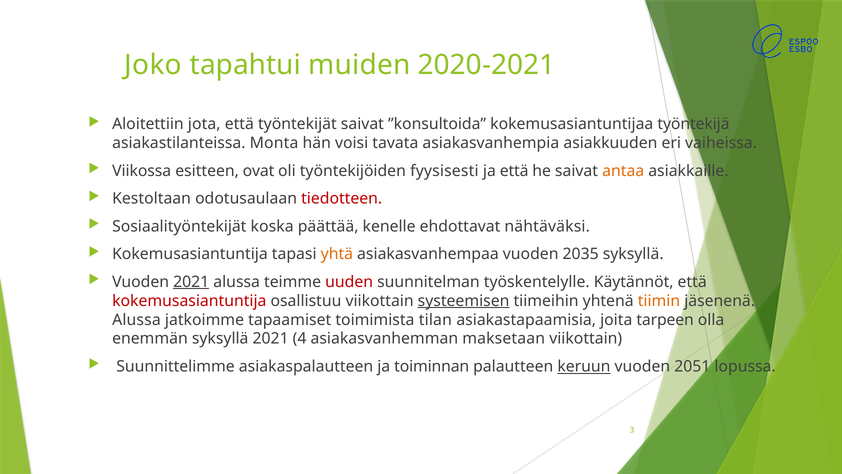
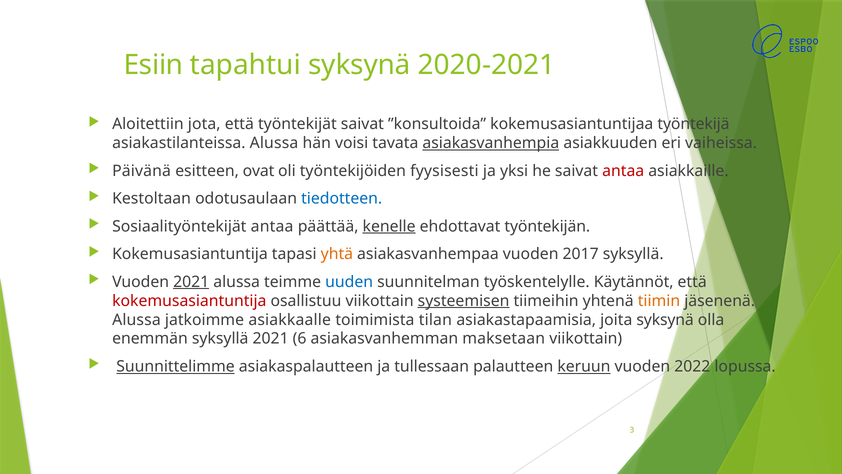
Joko: Joko -> Esiin
tapahtui muiden: muiden -> syksynä
asiakastilanteissa Monta: Monta -> Alussa
asiakasvanhempia underline: none -> present
Viikossa: Viikossa -> Päivänä
ja että: että -> yksi
antaa at (623, 171) colour: orange -> red
tiedotteen colour: red -> blue
Sosiaalityöntekijät koska: koska -> antaa
kenelle underline: none -> present
nähtäväksi: nähtäväksi -> työntekijän
2035: 2035 -> 2017
uuden colour: red -> blue
tapaamiset: tapaamiset -> asiakkaalle
joita tarpeen: tarpeen -> syksynä
4: 4 -> 6
Suunnittelimme underline: none -> present
toiminnan: toiminnan -> tullessaan
2051: 2051 -> 2022
